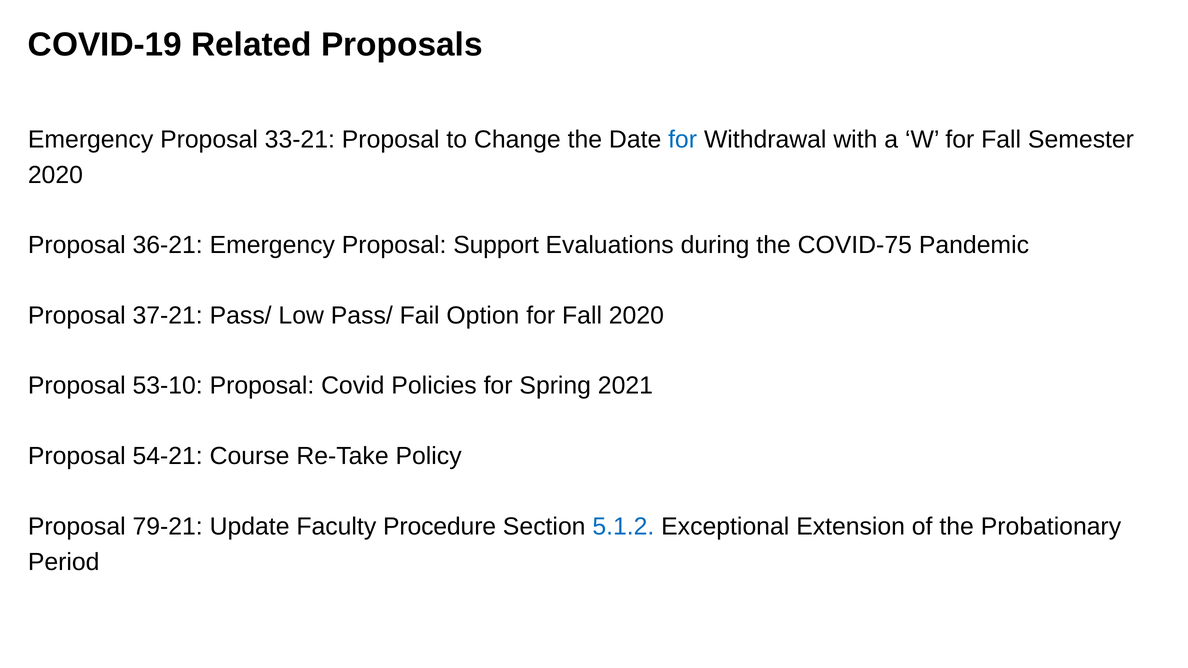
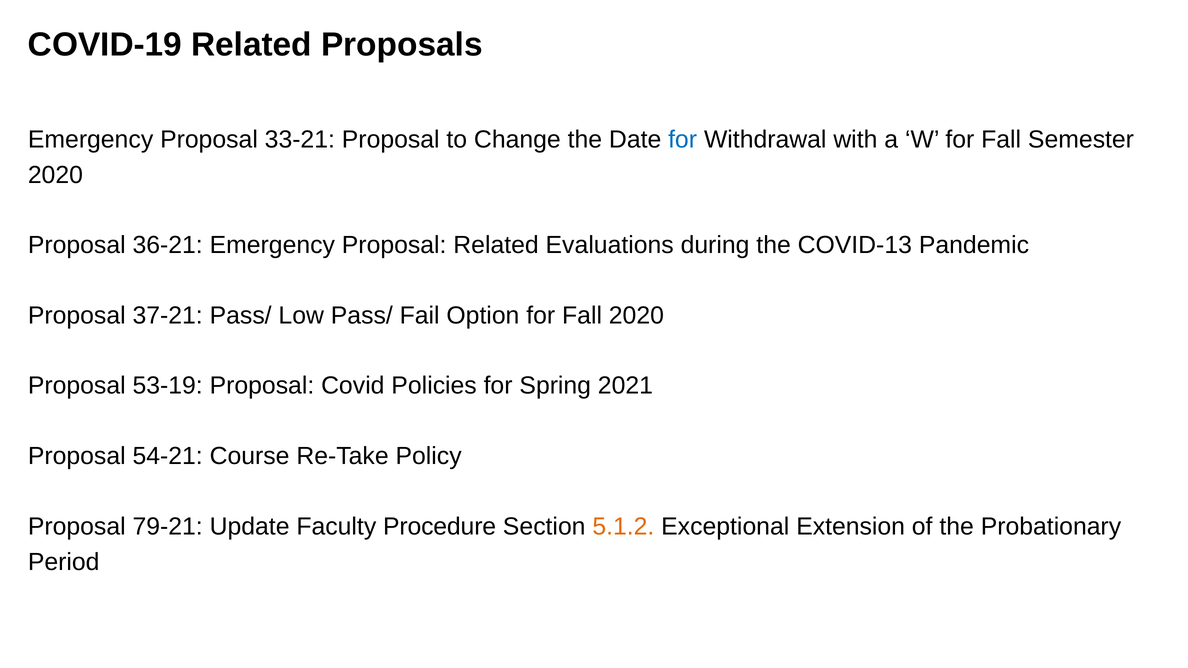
Proposal Support: Support -> Related
COVID-75: COVID-75 -> COVID-13
53-10: 53-10 -> 53-19
5.1.2 colour: blue -> orange
